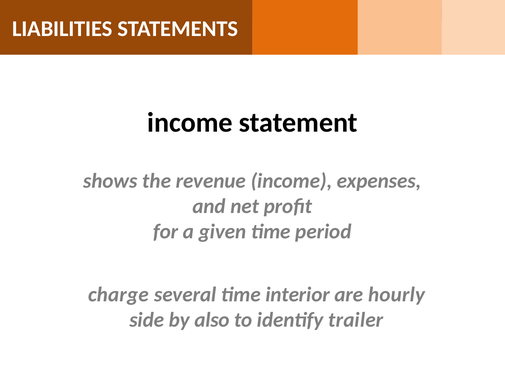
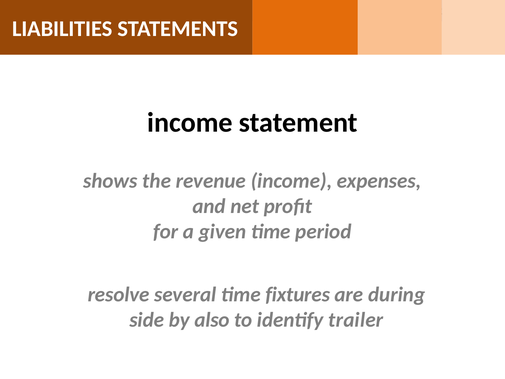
charge: charge -> resolve
interior: interior -> fixtures
hourly: hourly -> during
